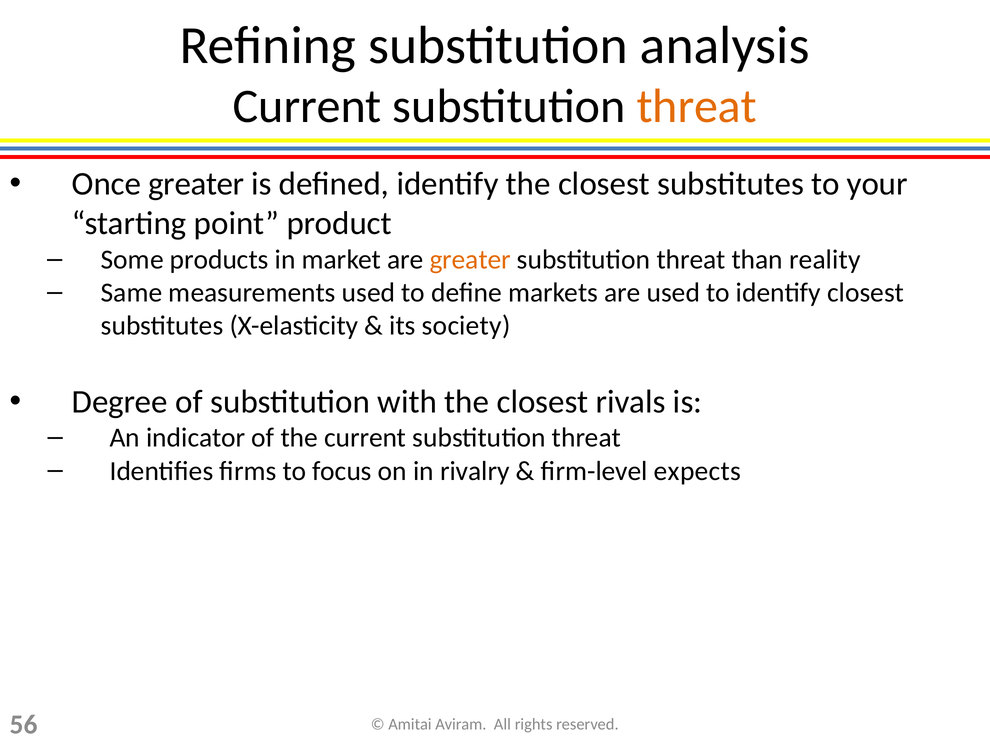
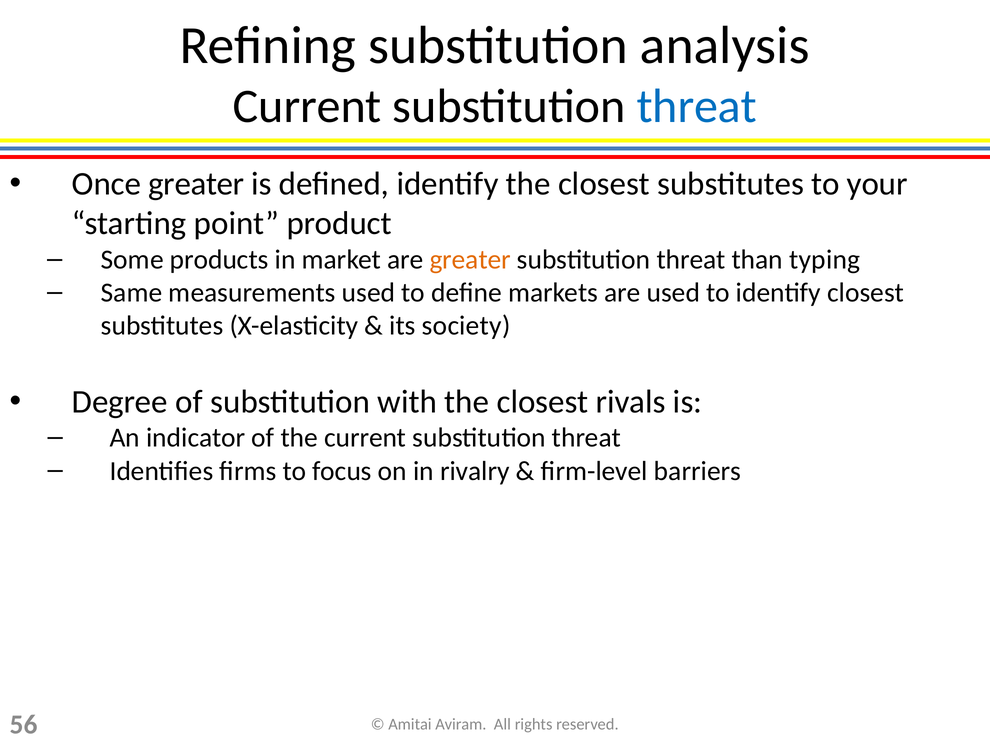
threat at (697, 106) colour: orange -> blue
reality: reality -> typing
expects: expects -> barriers
